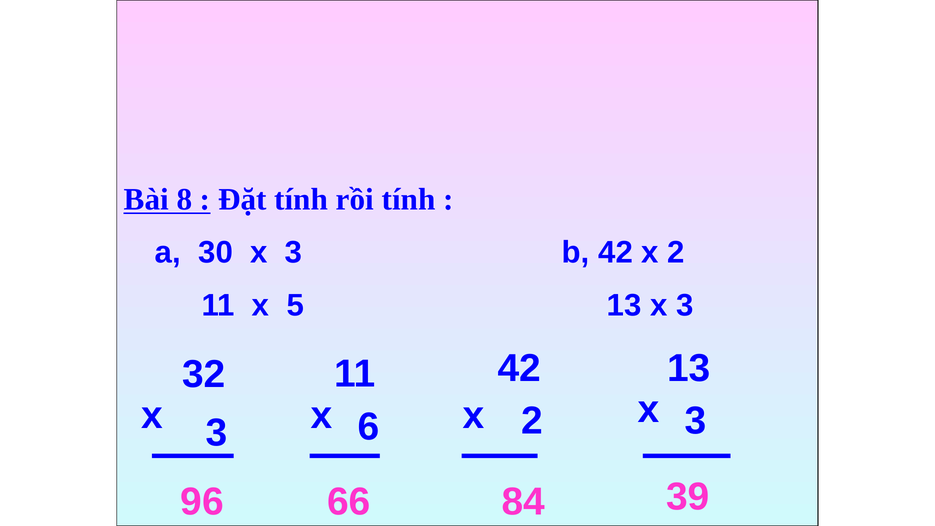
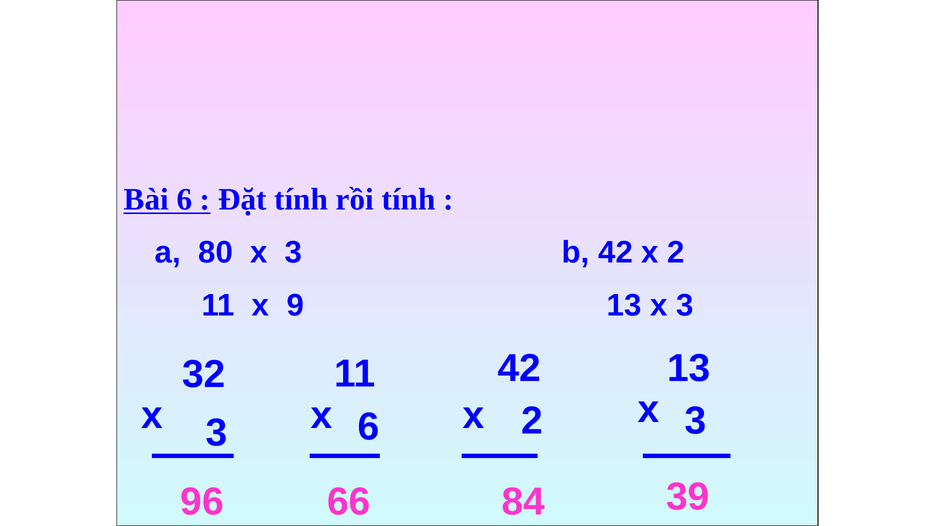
Bài 8: 8 -> 6
30: 30 -> 80
5: 5 -> 9
